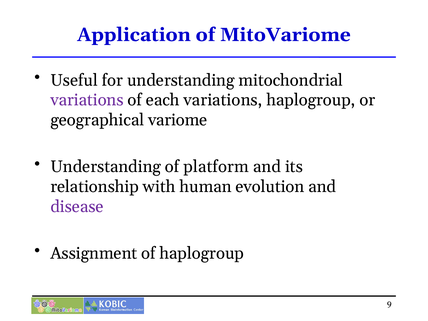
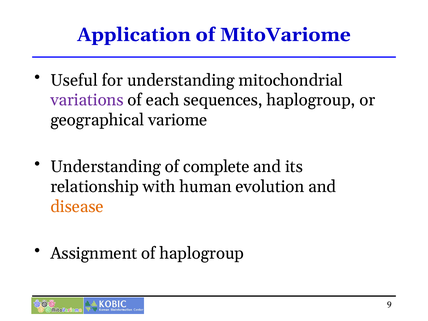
each variations: variations -> sequences
platform: platform -> complete
disease colour: purple -> orange
